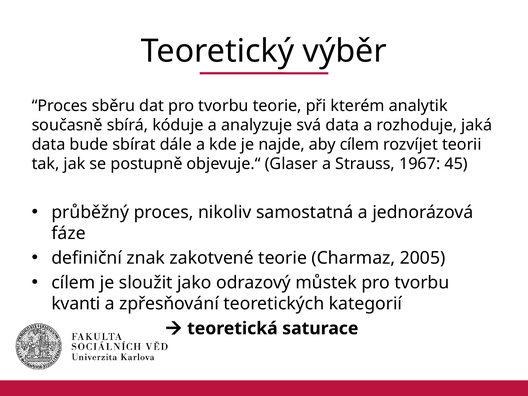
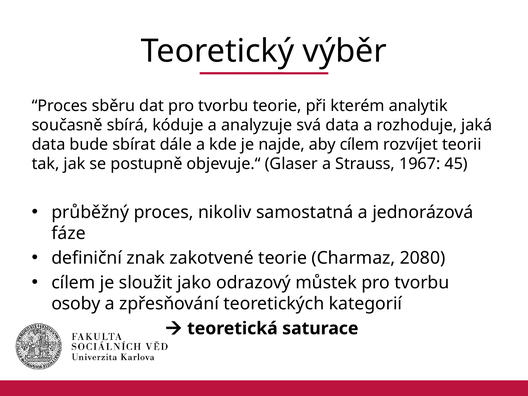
2005: 2005 -> 2080
kvanti: kvanti -> osoby
